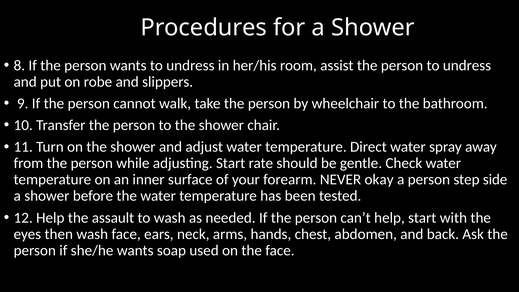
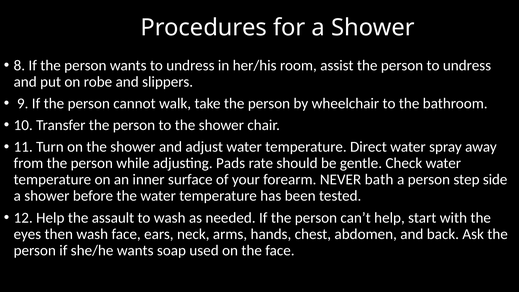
adjusting Start: Start -> Pads
okay: okay -> bath
